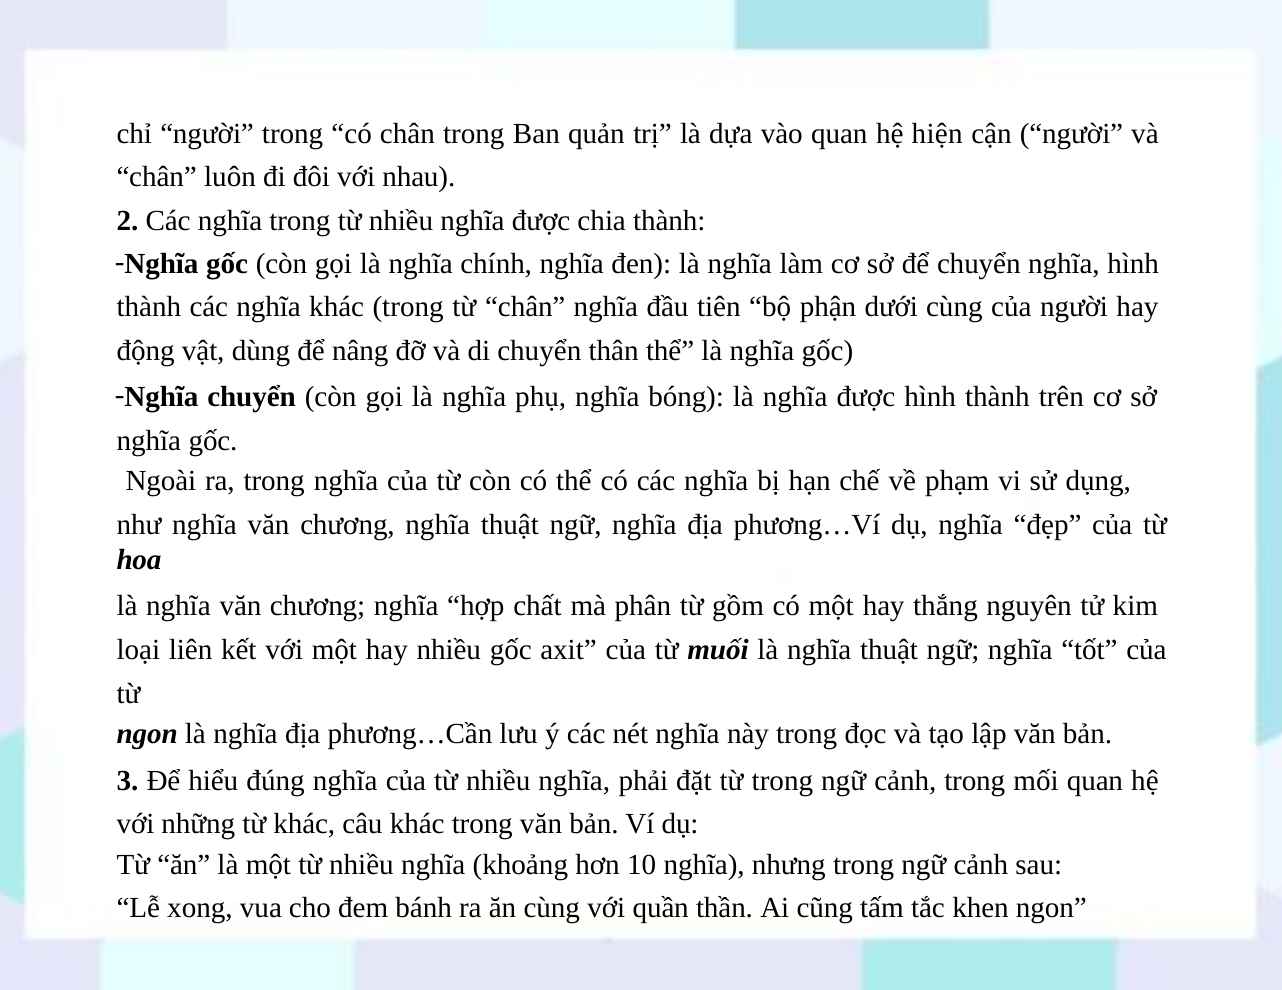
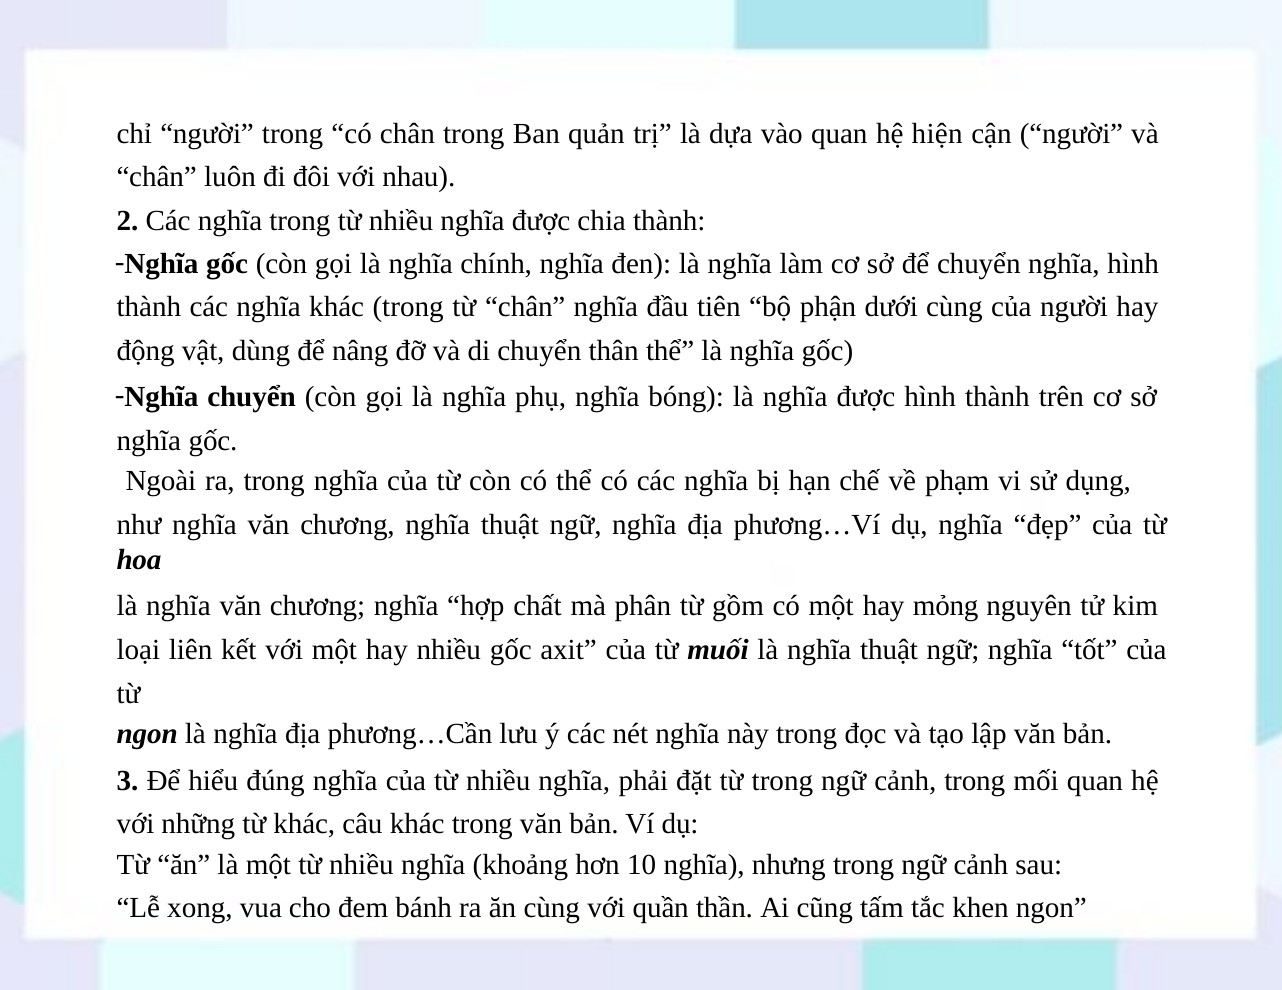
thắng: thắng -> mỏng
